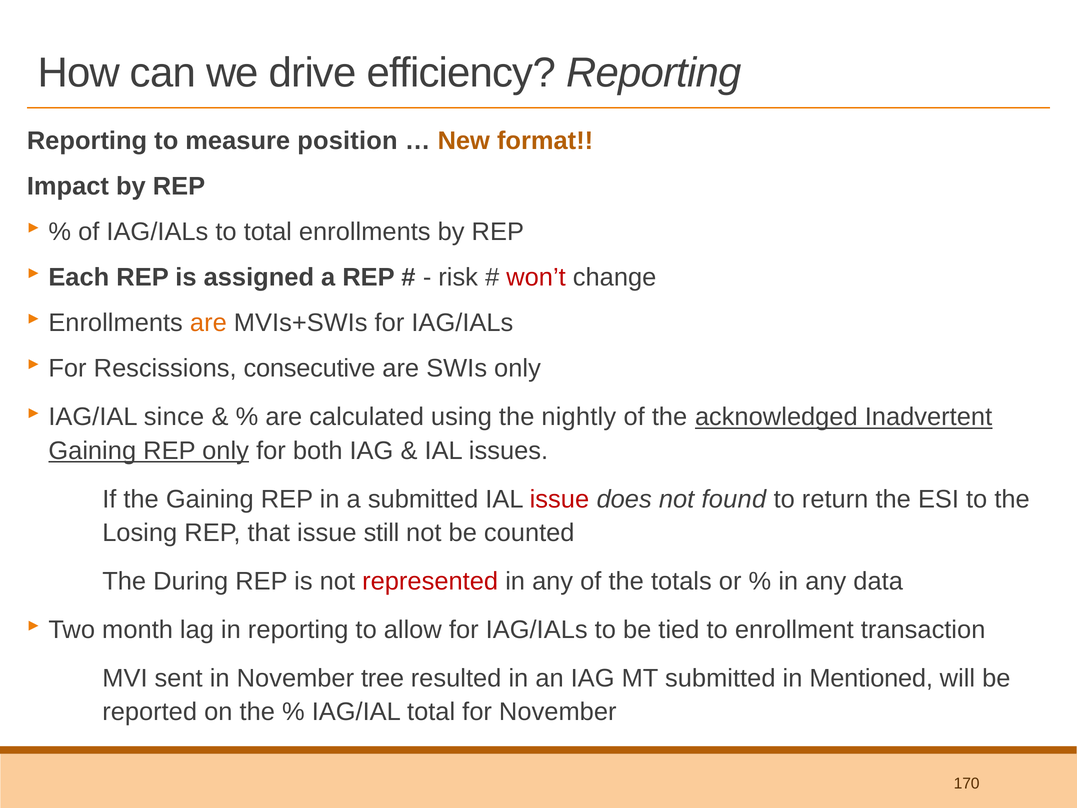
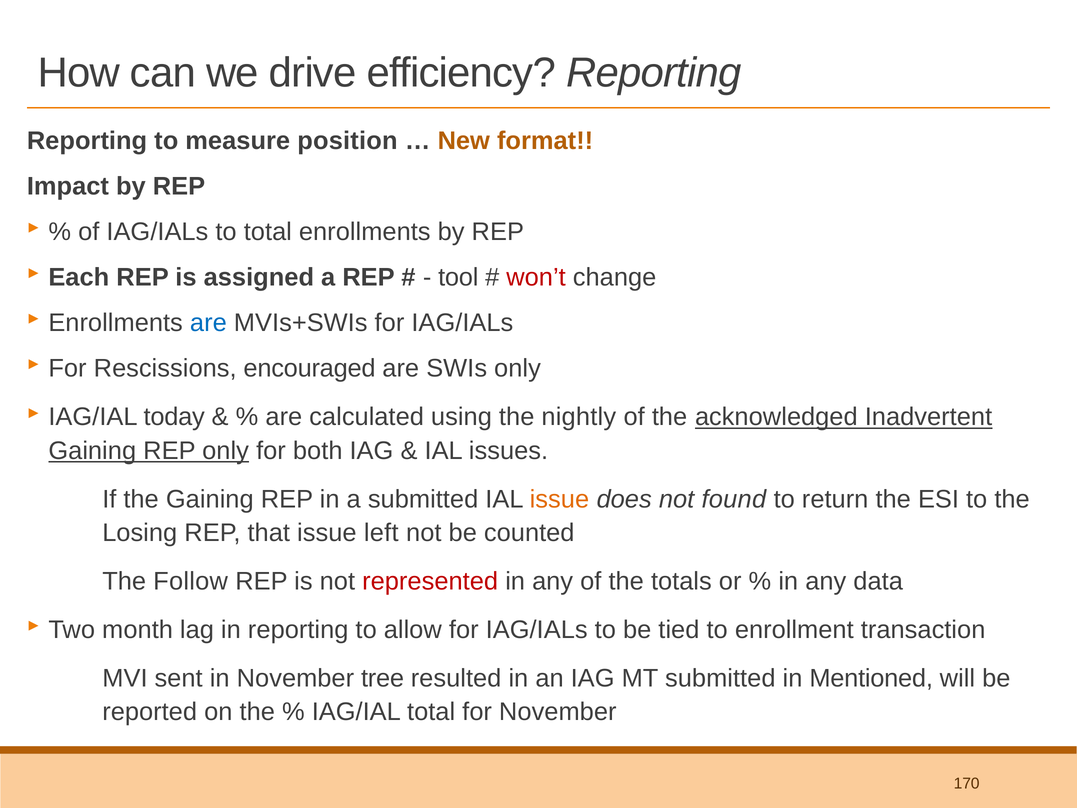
risk: risk -> tool
are at (208, 323) colour: orange -> blue
consecutive: consecutive -> encouraged
since: since -> today
issue at (559, 499) colour: red -> orange
still: still -> left
During: During -> Follow
